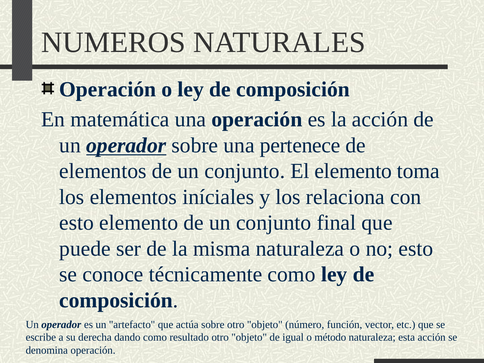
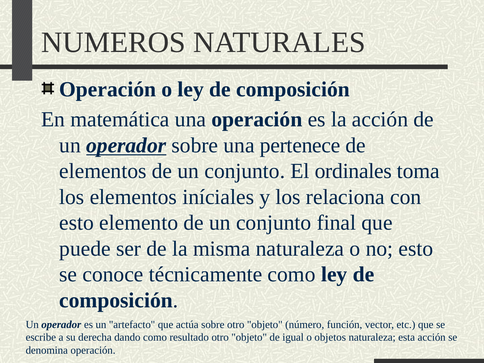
El elemento: elemento -> ordinales
método: método -> objetos
